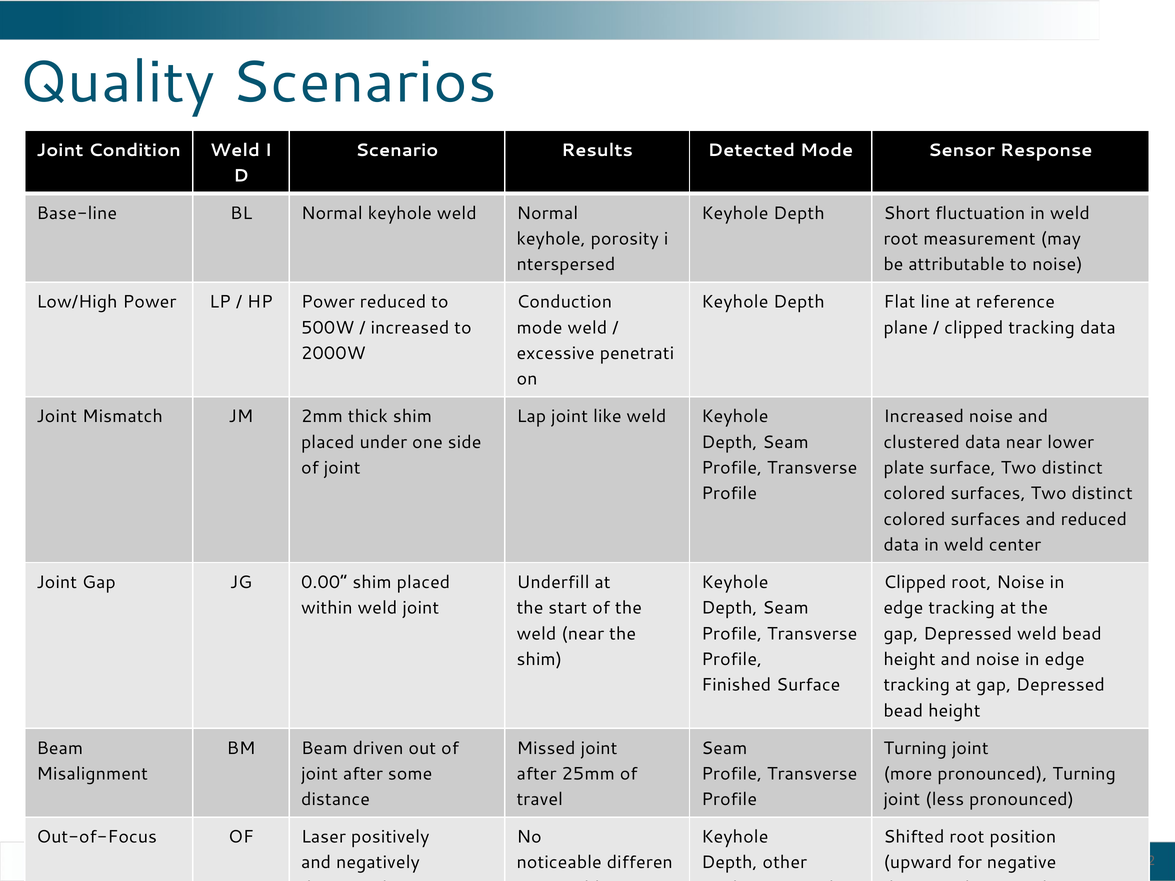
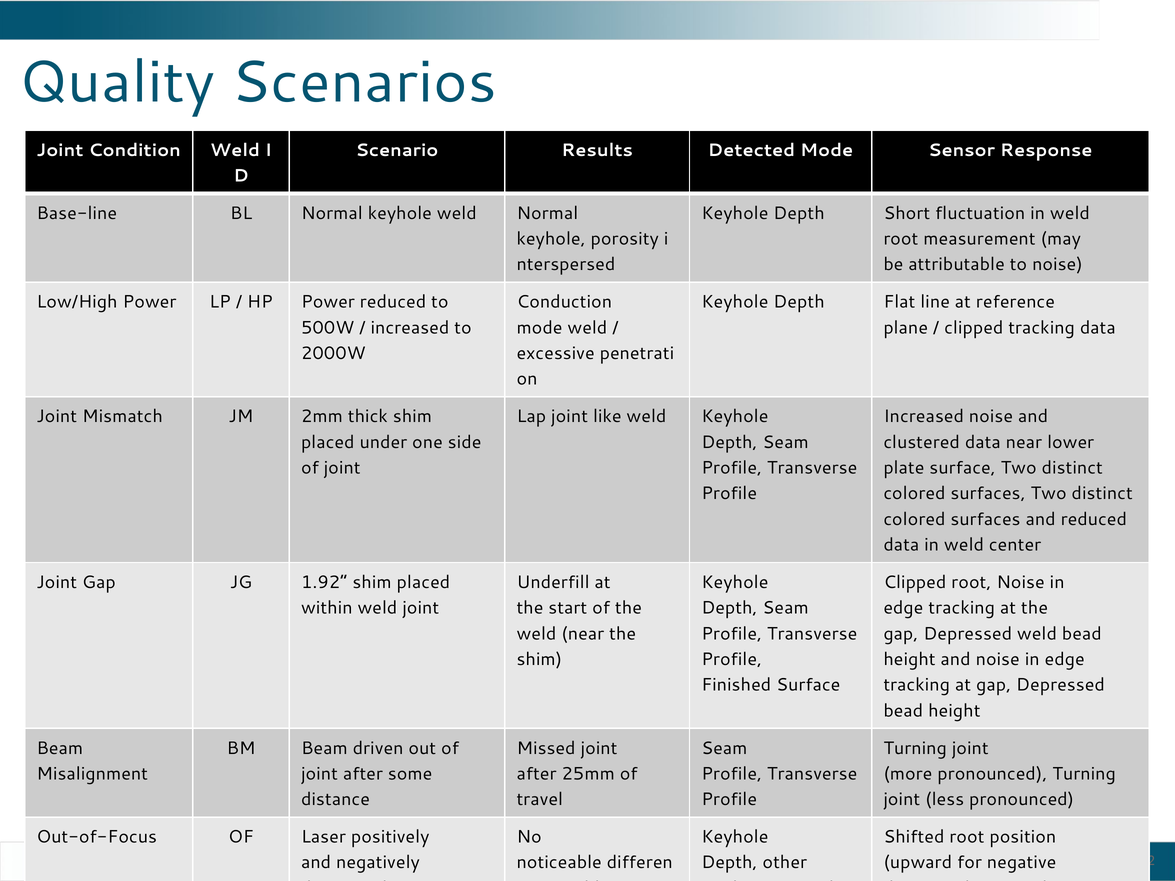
0.00: 0.00 -> 1.92
